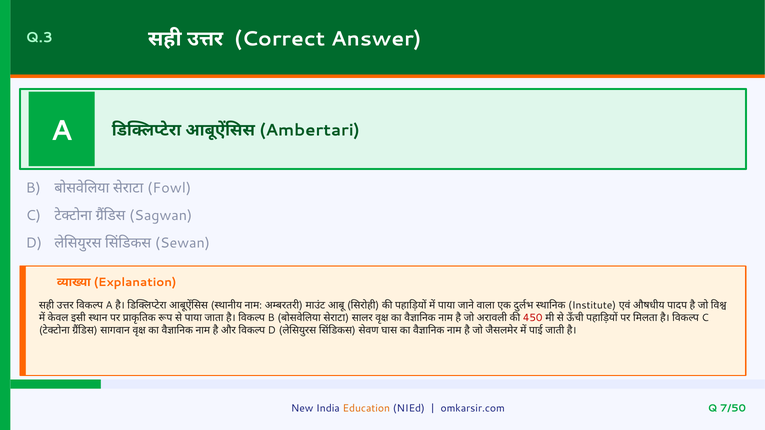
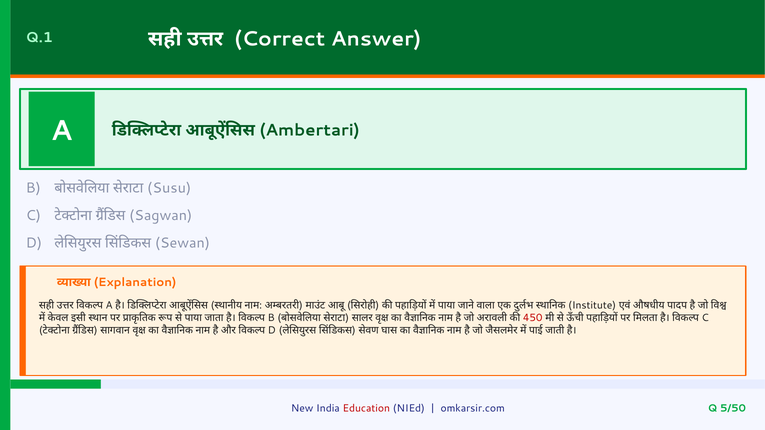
Q.3: Q.3 -> Q.1
Fowl: Fowl -> Susu
Education colour: orange -> red
7/50: 7/50 -> 5/50
